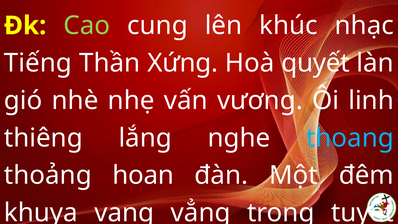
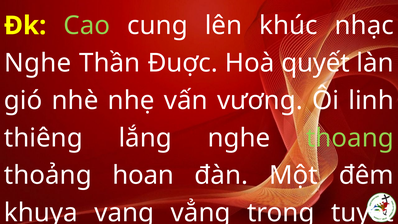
Tiếng at (38, 63): Tiếng -> Nghe
Xứng: Xứng -> Đuợc
thoang colour: light blue -> light green
